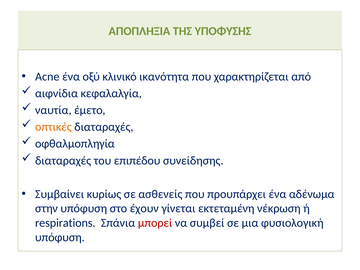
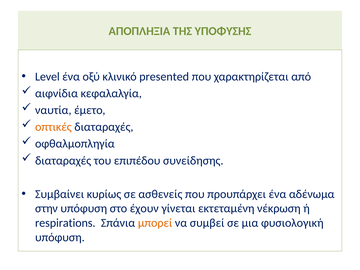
Acne: Acne -> Level
ικανότητα: ικανότητα -> presented
μπορεί colour: red -> orange
